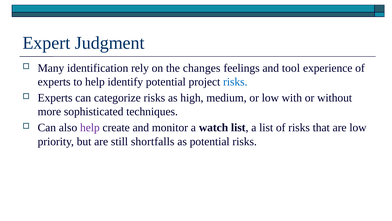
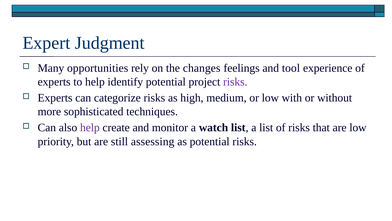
identification: identification -> opportunities
risks at (235, 82) colour: blue -> purple
shortfalls: shortfalls -> assessing
